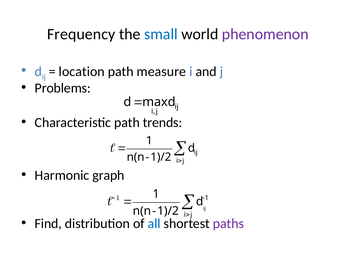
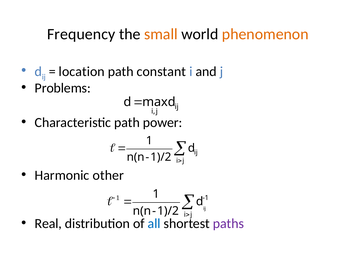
small colour: blue -> orange
phenomenon colour: purple -> orange
measure: measure -> constant
trends: trends -> power
graph: graph -> other
Find: Find -> Real
